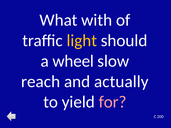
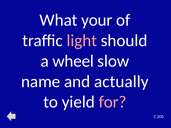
with: with -> your
light colour: yellow -> pink
reach: reach -> name
